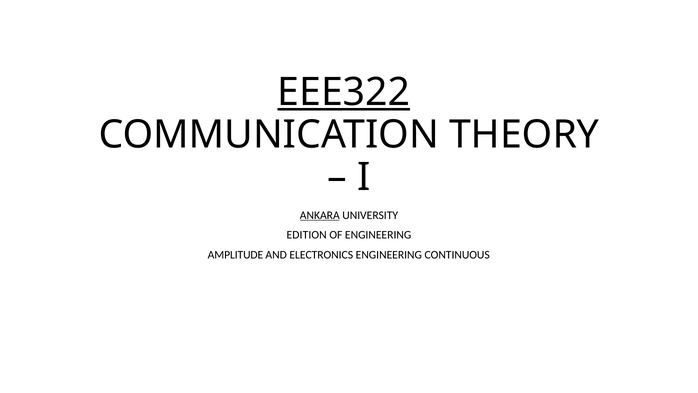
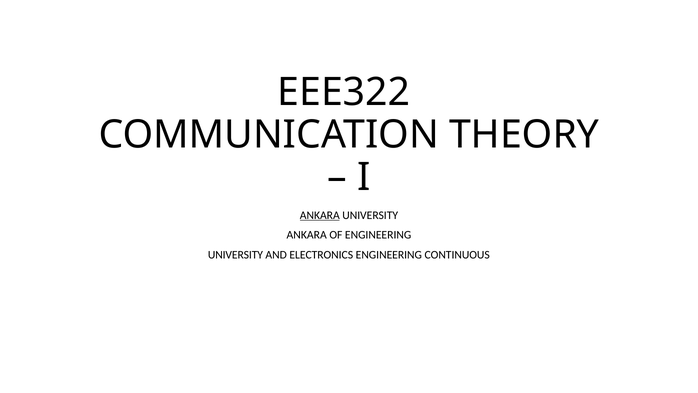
EEE322 underline: present -> none
EDITION at (307, 235): EDITION -> ANKARA
AMPLITUDE at (235, 255): AMPLITUDE -> UNIVERSITY
